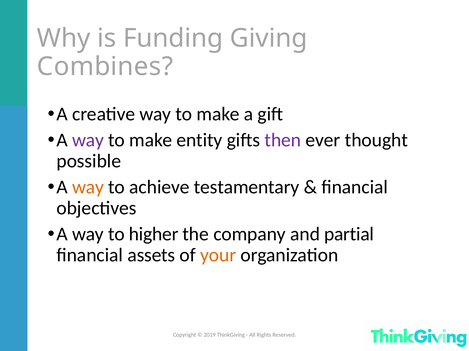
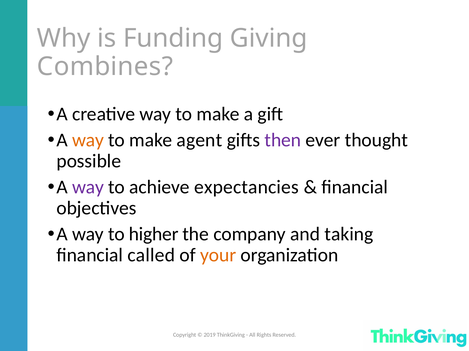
way at (88, 140) colour: purple -> orange
entity: entity -> agent
way at (88, 187) colour: orange -> purple
testamentary: testamentary -> expectancies
partial: partial -> taking
assets: assets -> called
